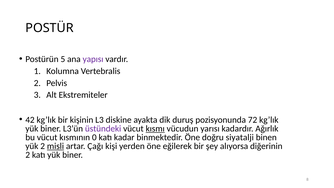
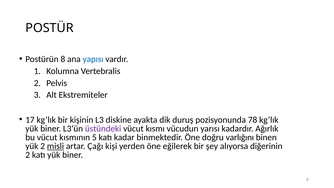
Postürün 5: 5 -> 8
yapısı colour: purple -> blue
42: 42 -> 17
72: 72 -> 78
kısmı underline: present -> none
0: 0 -> 5
siyatalji: siyatalji -> varlığını
